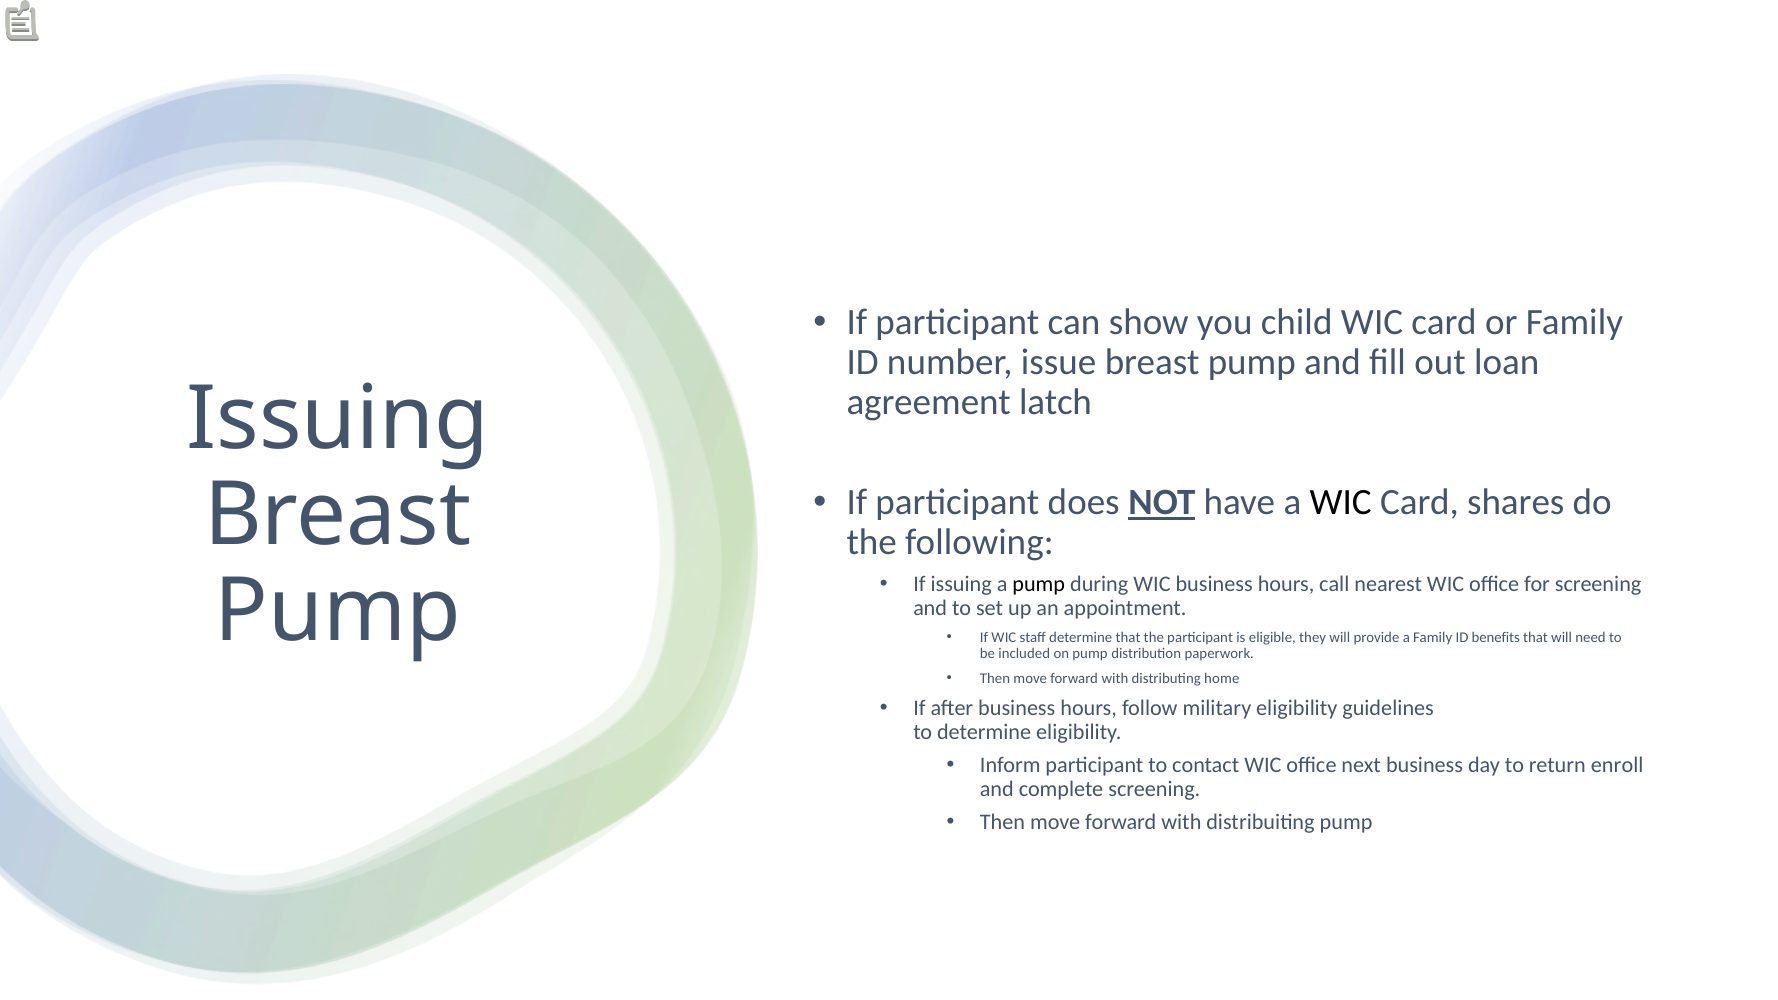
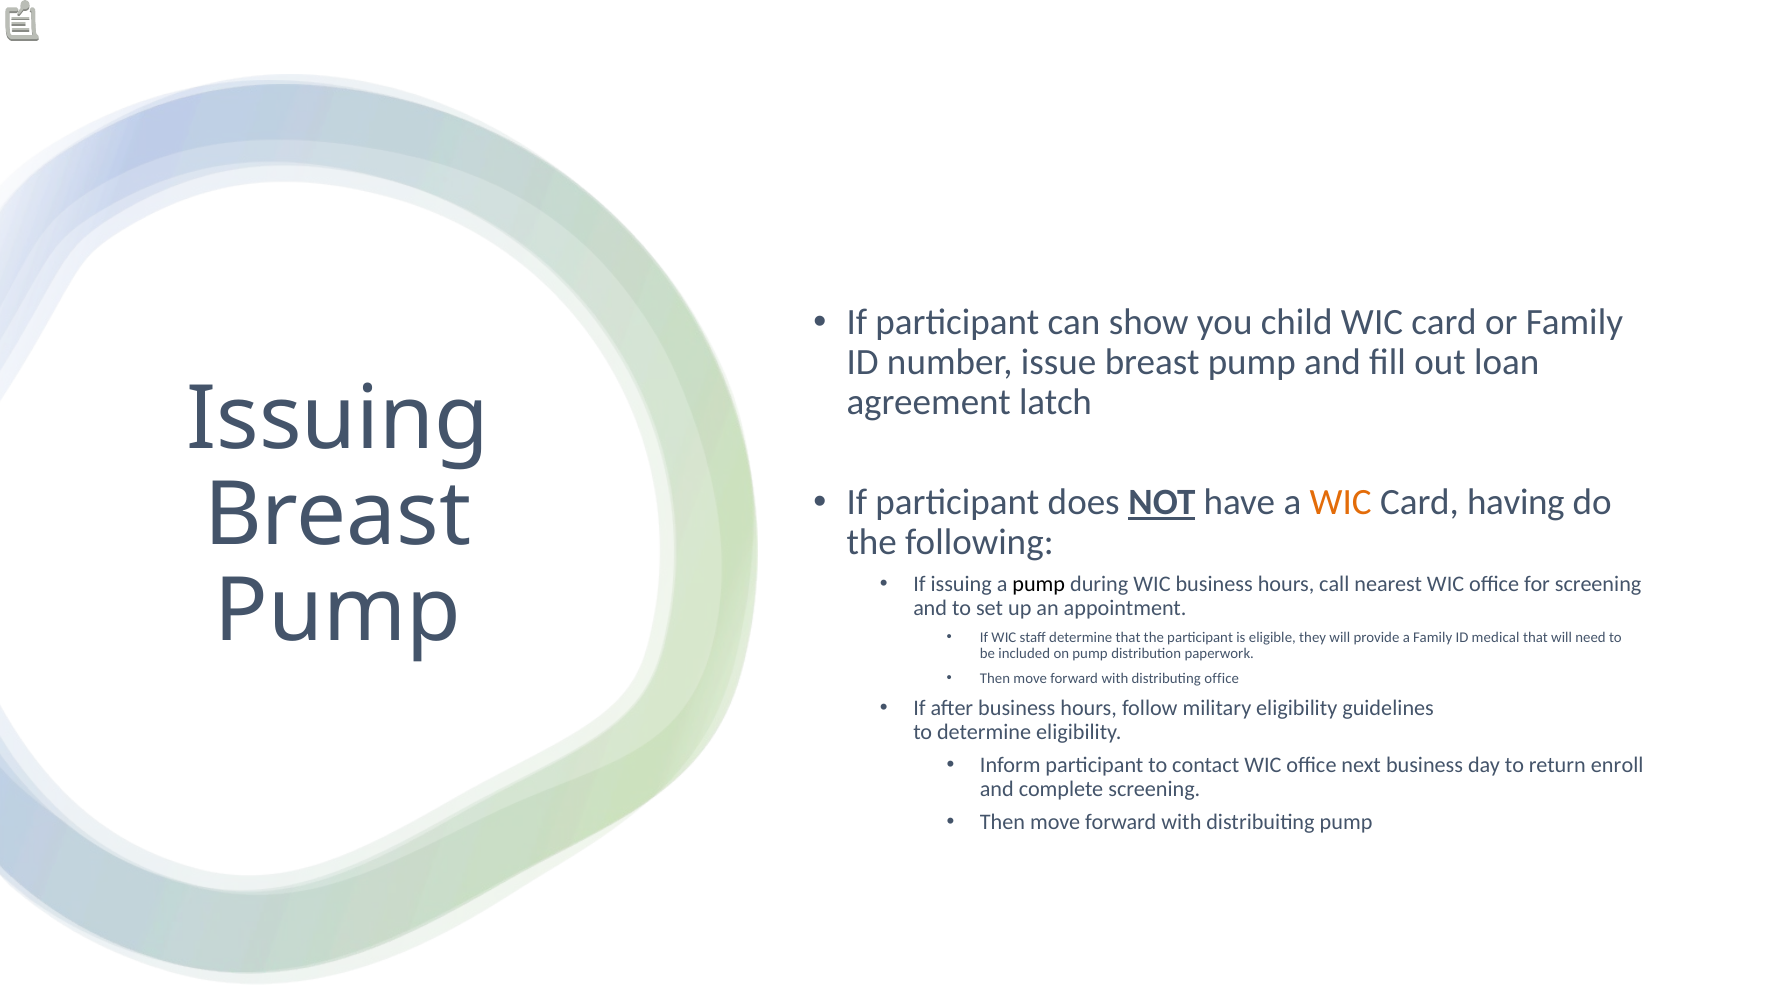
WIC at (1341, 502) colour: black -> orange
shares: shares -> having
benefits: benefits -> medical
distributing home: home -> office
